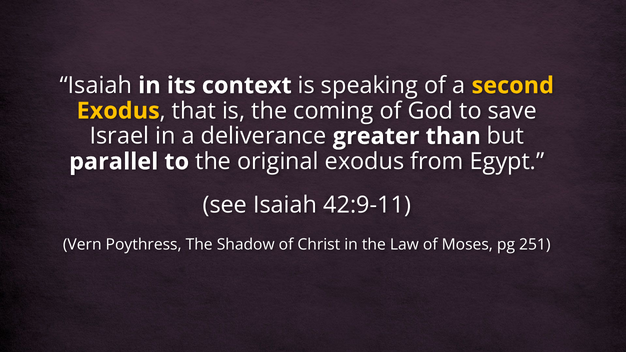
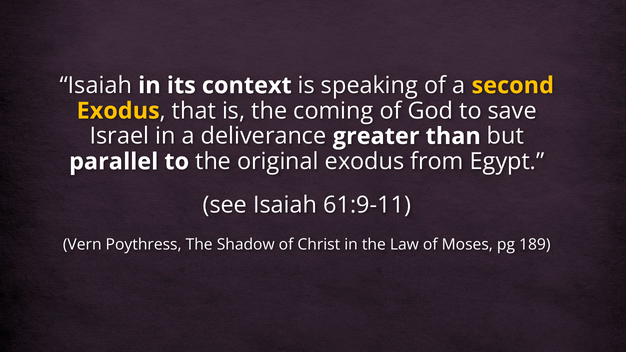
42:9-11: 42:9-11 -> 61:9-11
251: 251 -> 189
